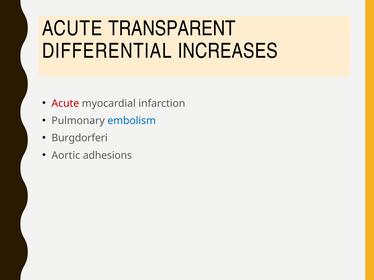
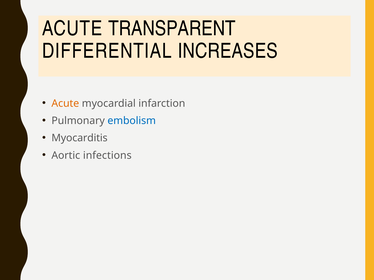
Acute at (65, 104) colour: red -> orange
Burgdorferi: Burgdorferi -> Myocarditis
adhesions: adhesions -> infections
